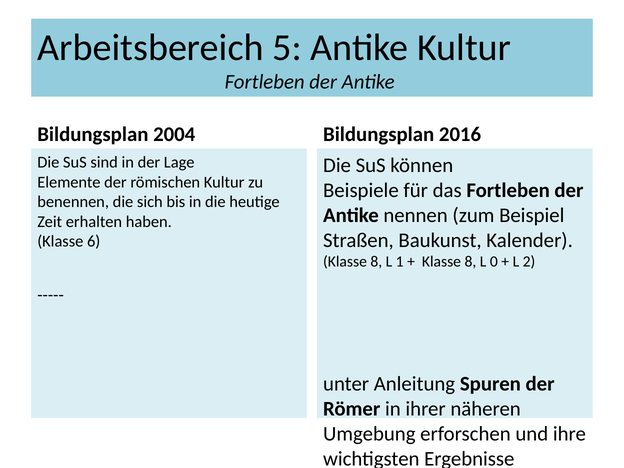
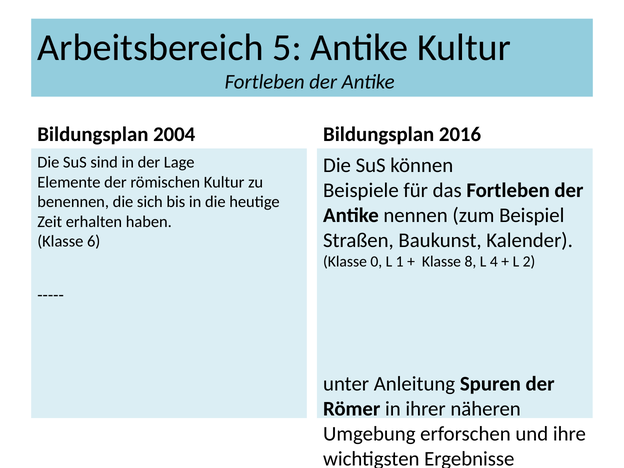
8 at (376, 262): 8 -> 0
0: 0 -> 4
